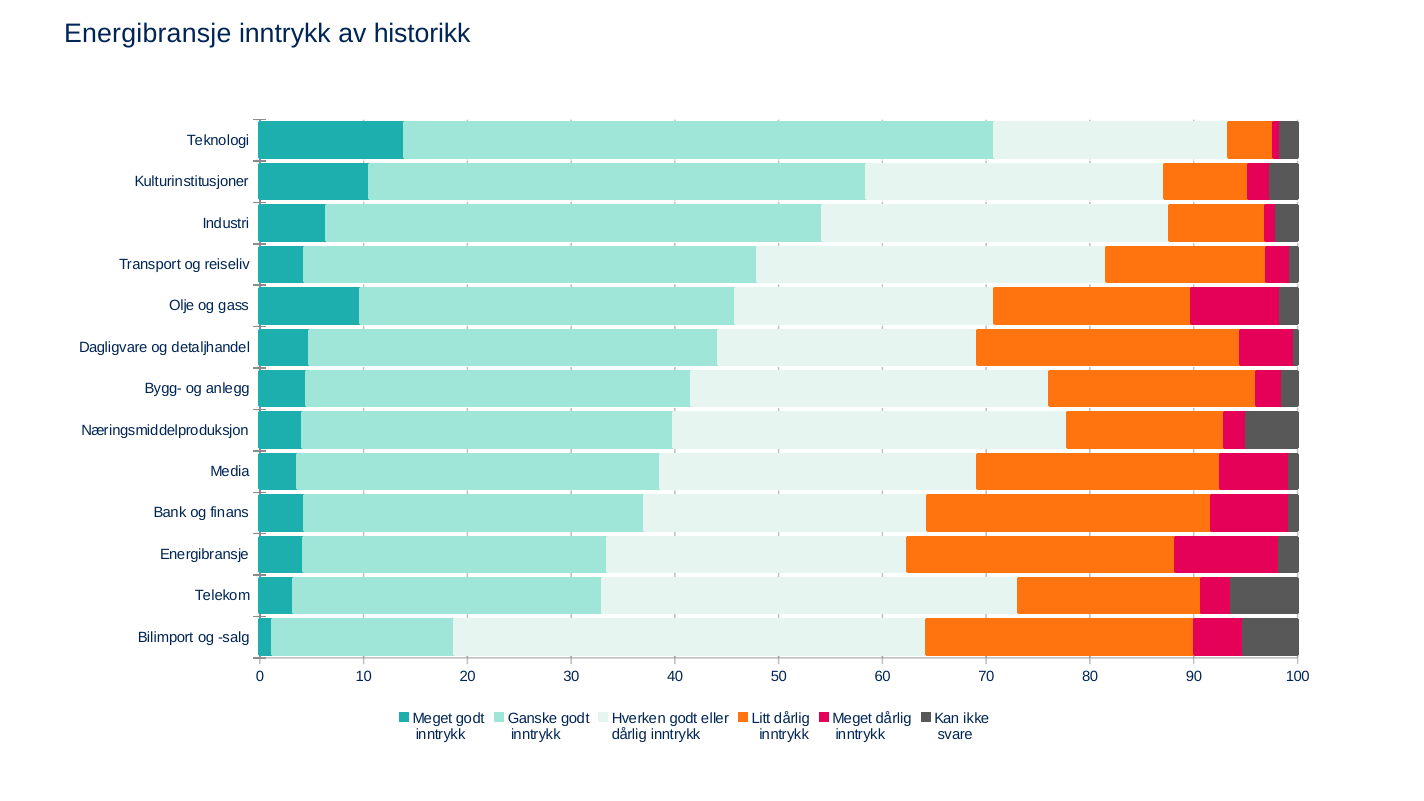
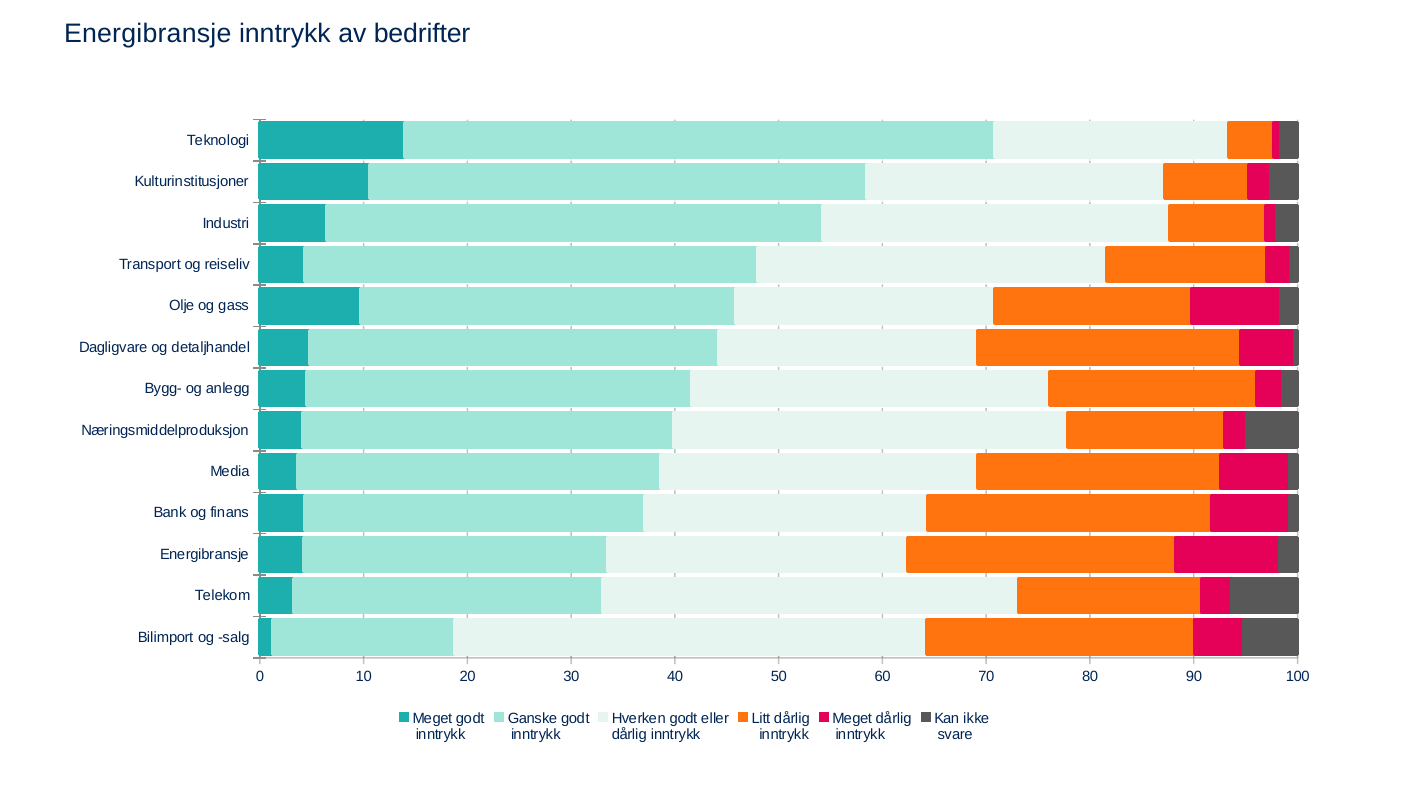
historikk: historikk -> bedrifter
